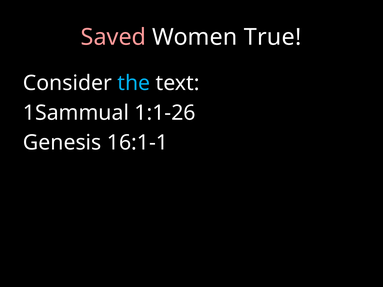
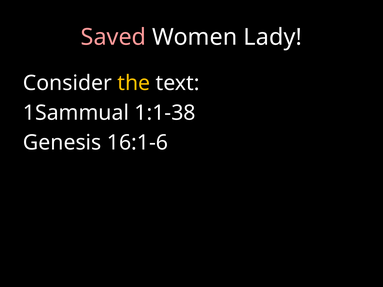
True: True -> Lady
the colour: light blue -> yellow
1:1-26: 1:1-26 -> 1:1-38
16:1-1: 16:1-1 -> 16:1-6
